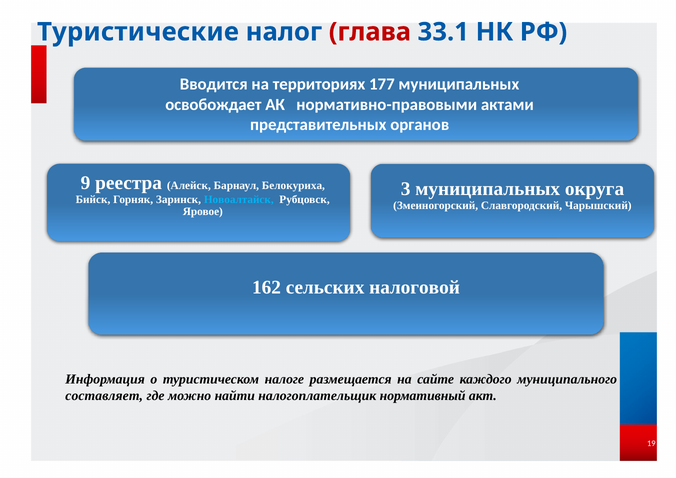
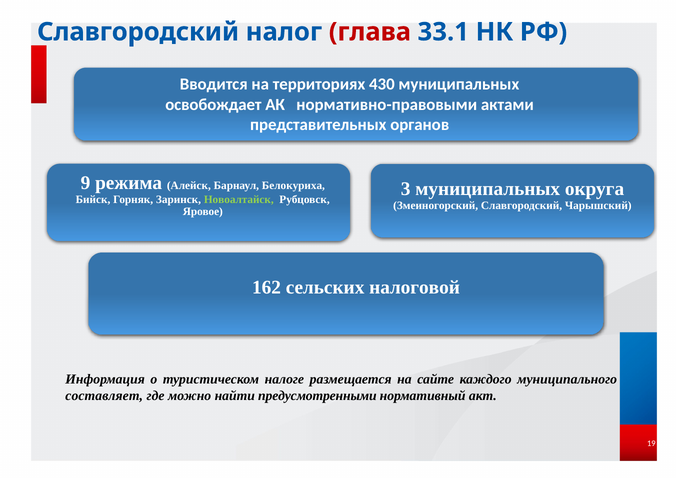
Туристические at (138, 32): Туристические -> Славгородский
177: 177 -> 430
реестра: реестра -> режима
Новоалтайск colour: light blue -> light green
налогоплательщик: налогоплательщик -> предусмотренными
